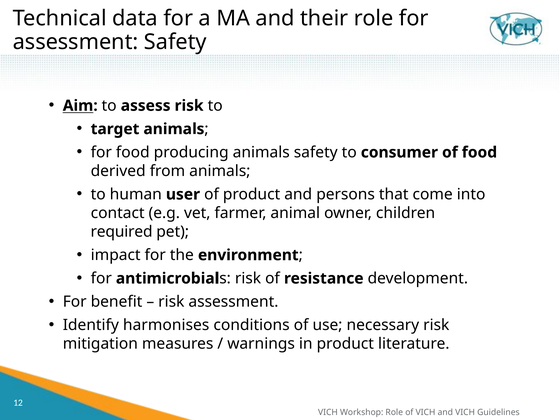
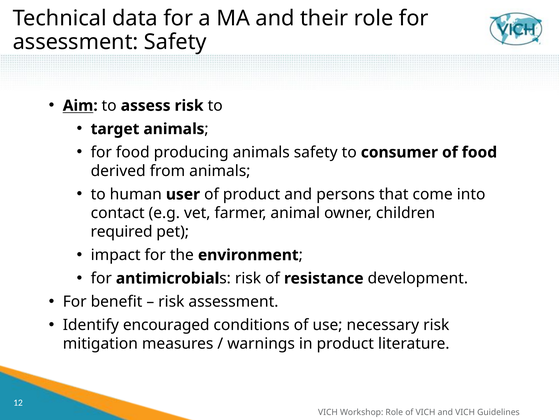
harmonises: harmonises -> encouraged
